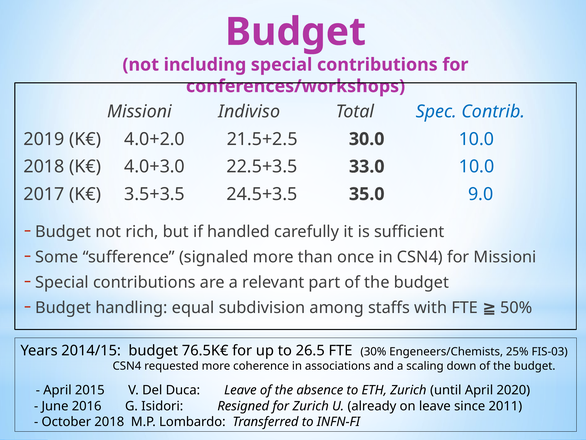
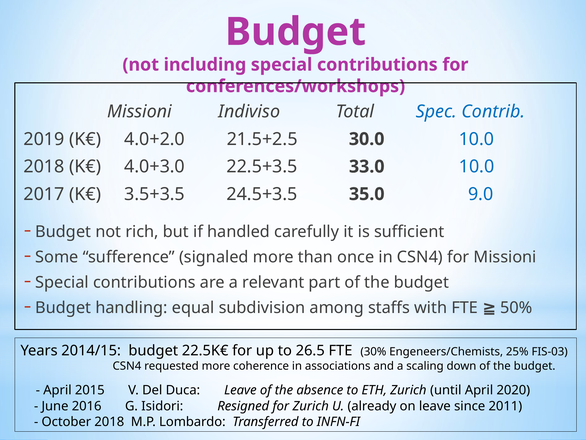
76.5K€: 76.5K€ -> 22.5K€
